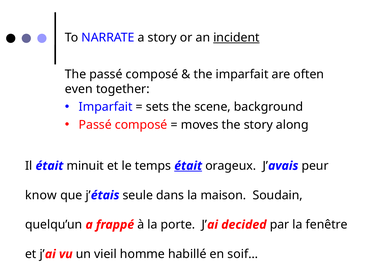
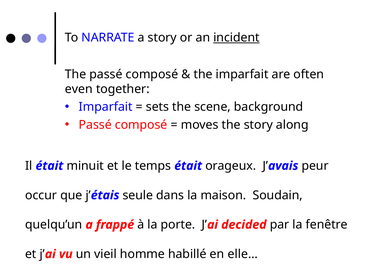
était at (188, 166) underline: present -> none
know: know -> occur
soif…: soif… -> elle…
